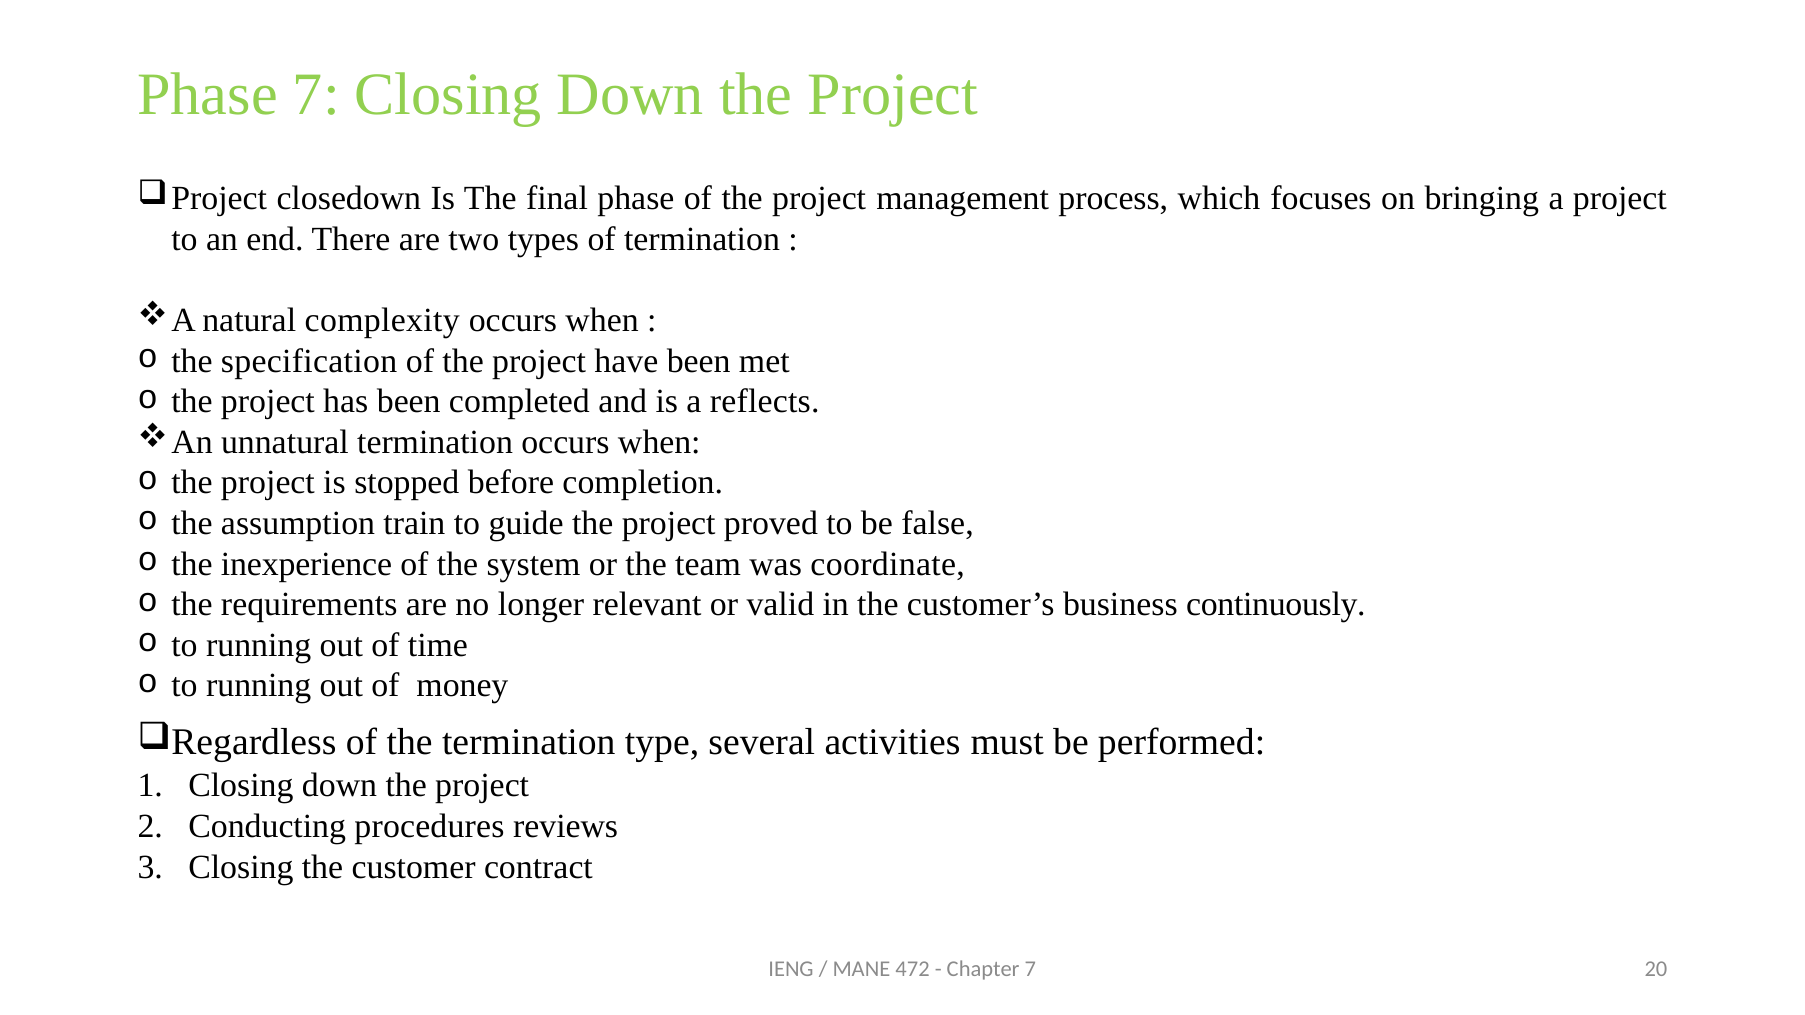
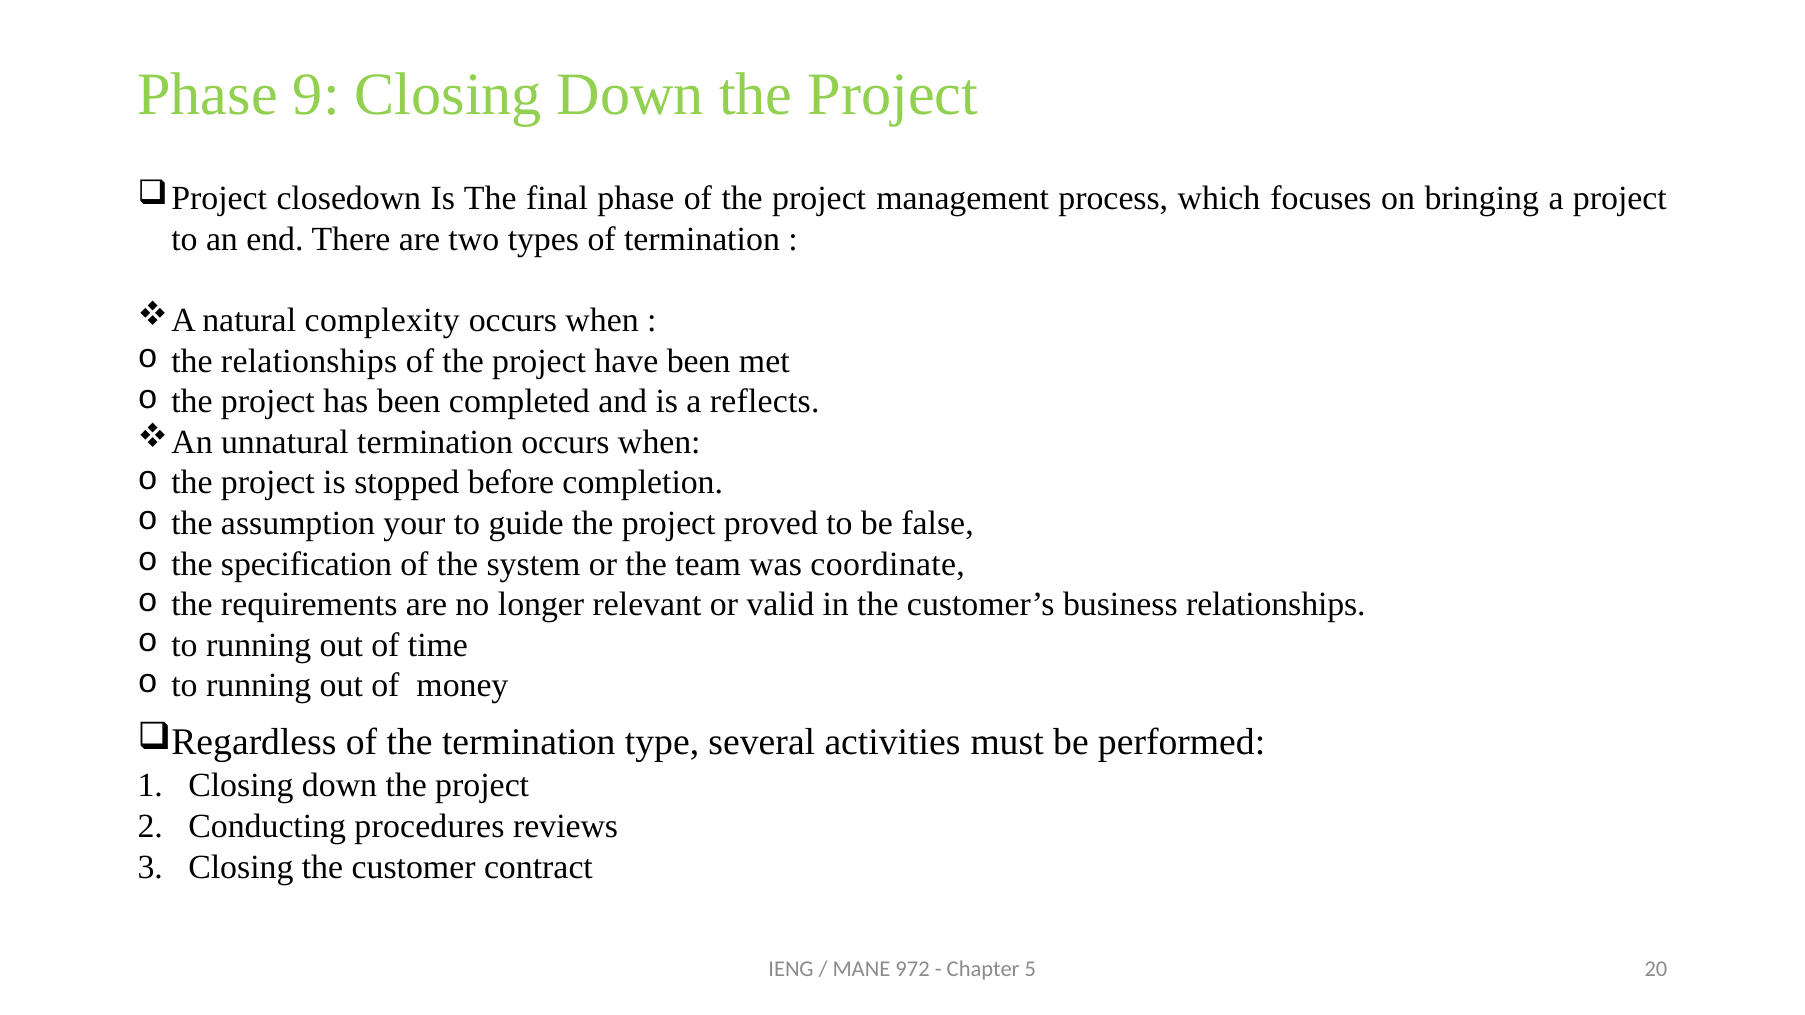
Phase 7: 7 -> 9
the specification: specification -> relationships
train: train -> your
inexperience: inexperience -> specification
business continuously: continuously -> relationships
472: 472 -> 972
Chapter 7: 7 -> 5
